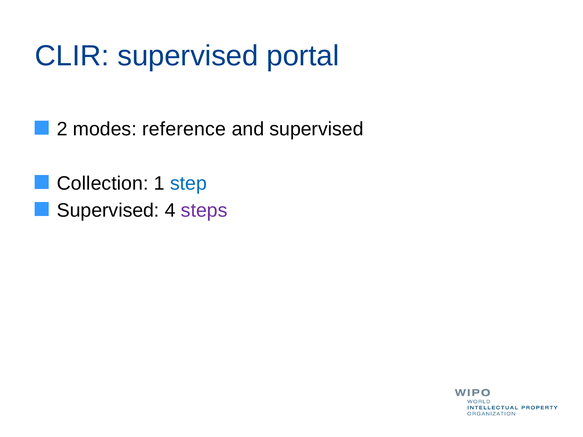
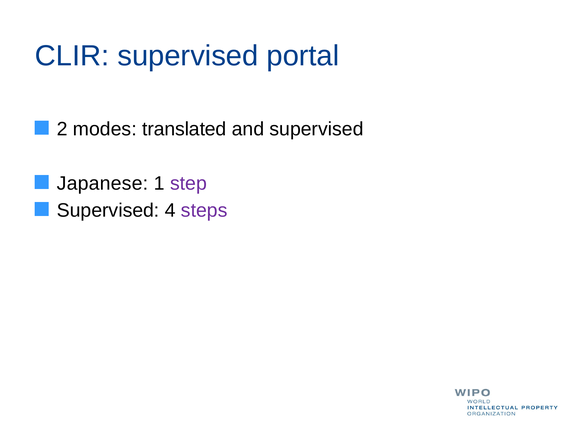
reference: reference -> translated
Collection: Collection -> Japanese
step colour: blue -> purple
